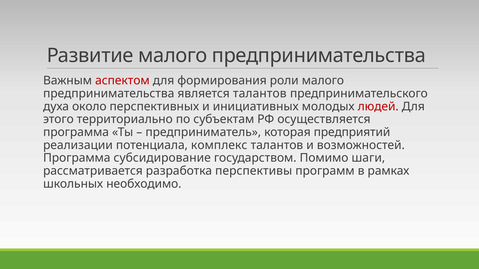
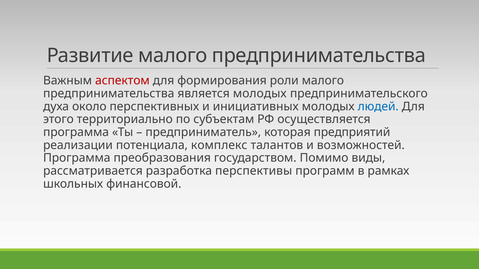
является талантов: талантов -> молодых
людей colour: red -> blue
субсидирование: субсидирование -> преобразования
шаги: шаги -> виды
необходимо: необходимо -> финансовой
